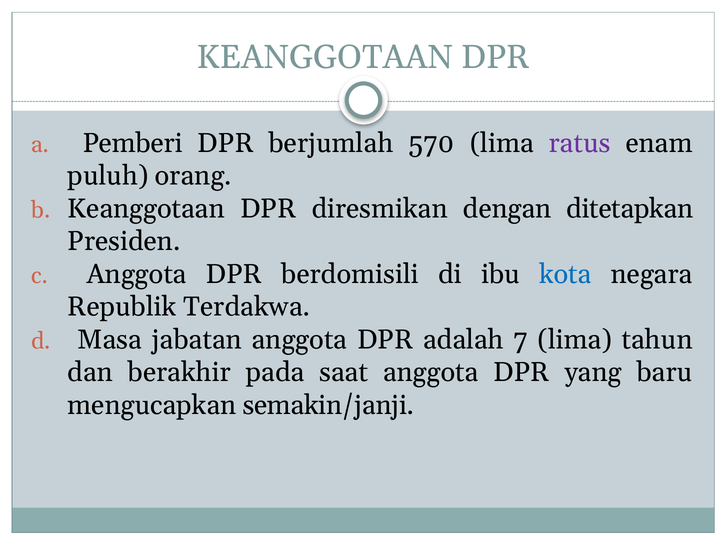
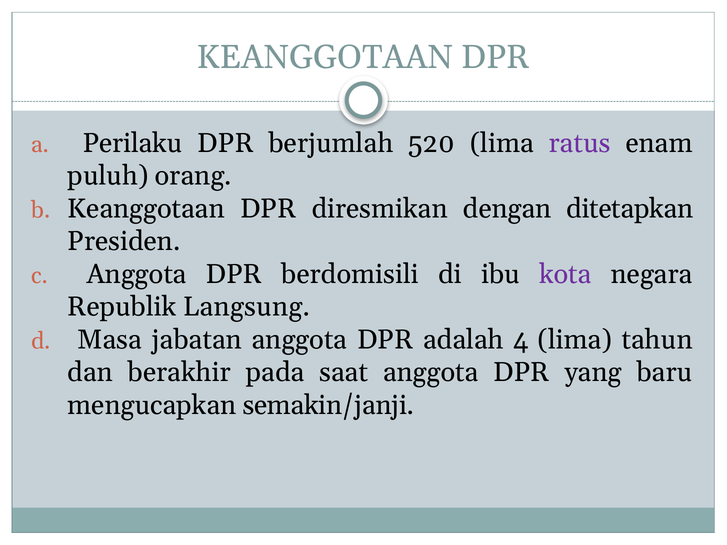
Pemberi: Pemberi -> Perilaku
570: 570 -> 520
kota colour: blue -> purple
Terdakwa: Terdakwa -> Langsung
7: 7 -> 4
